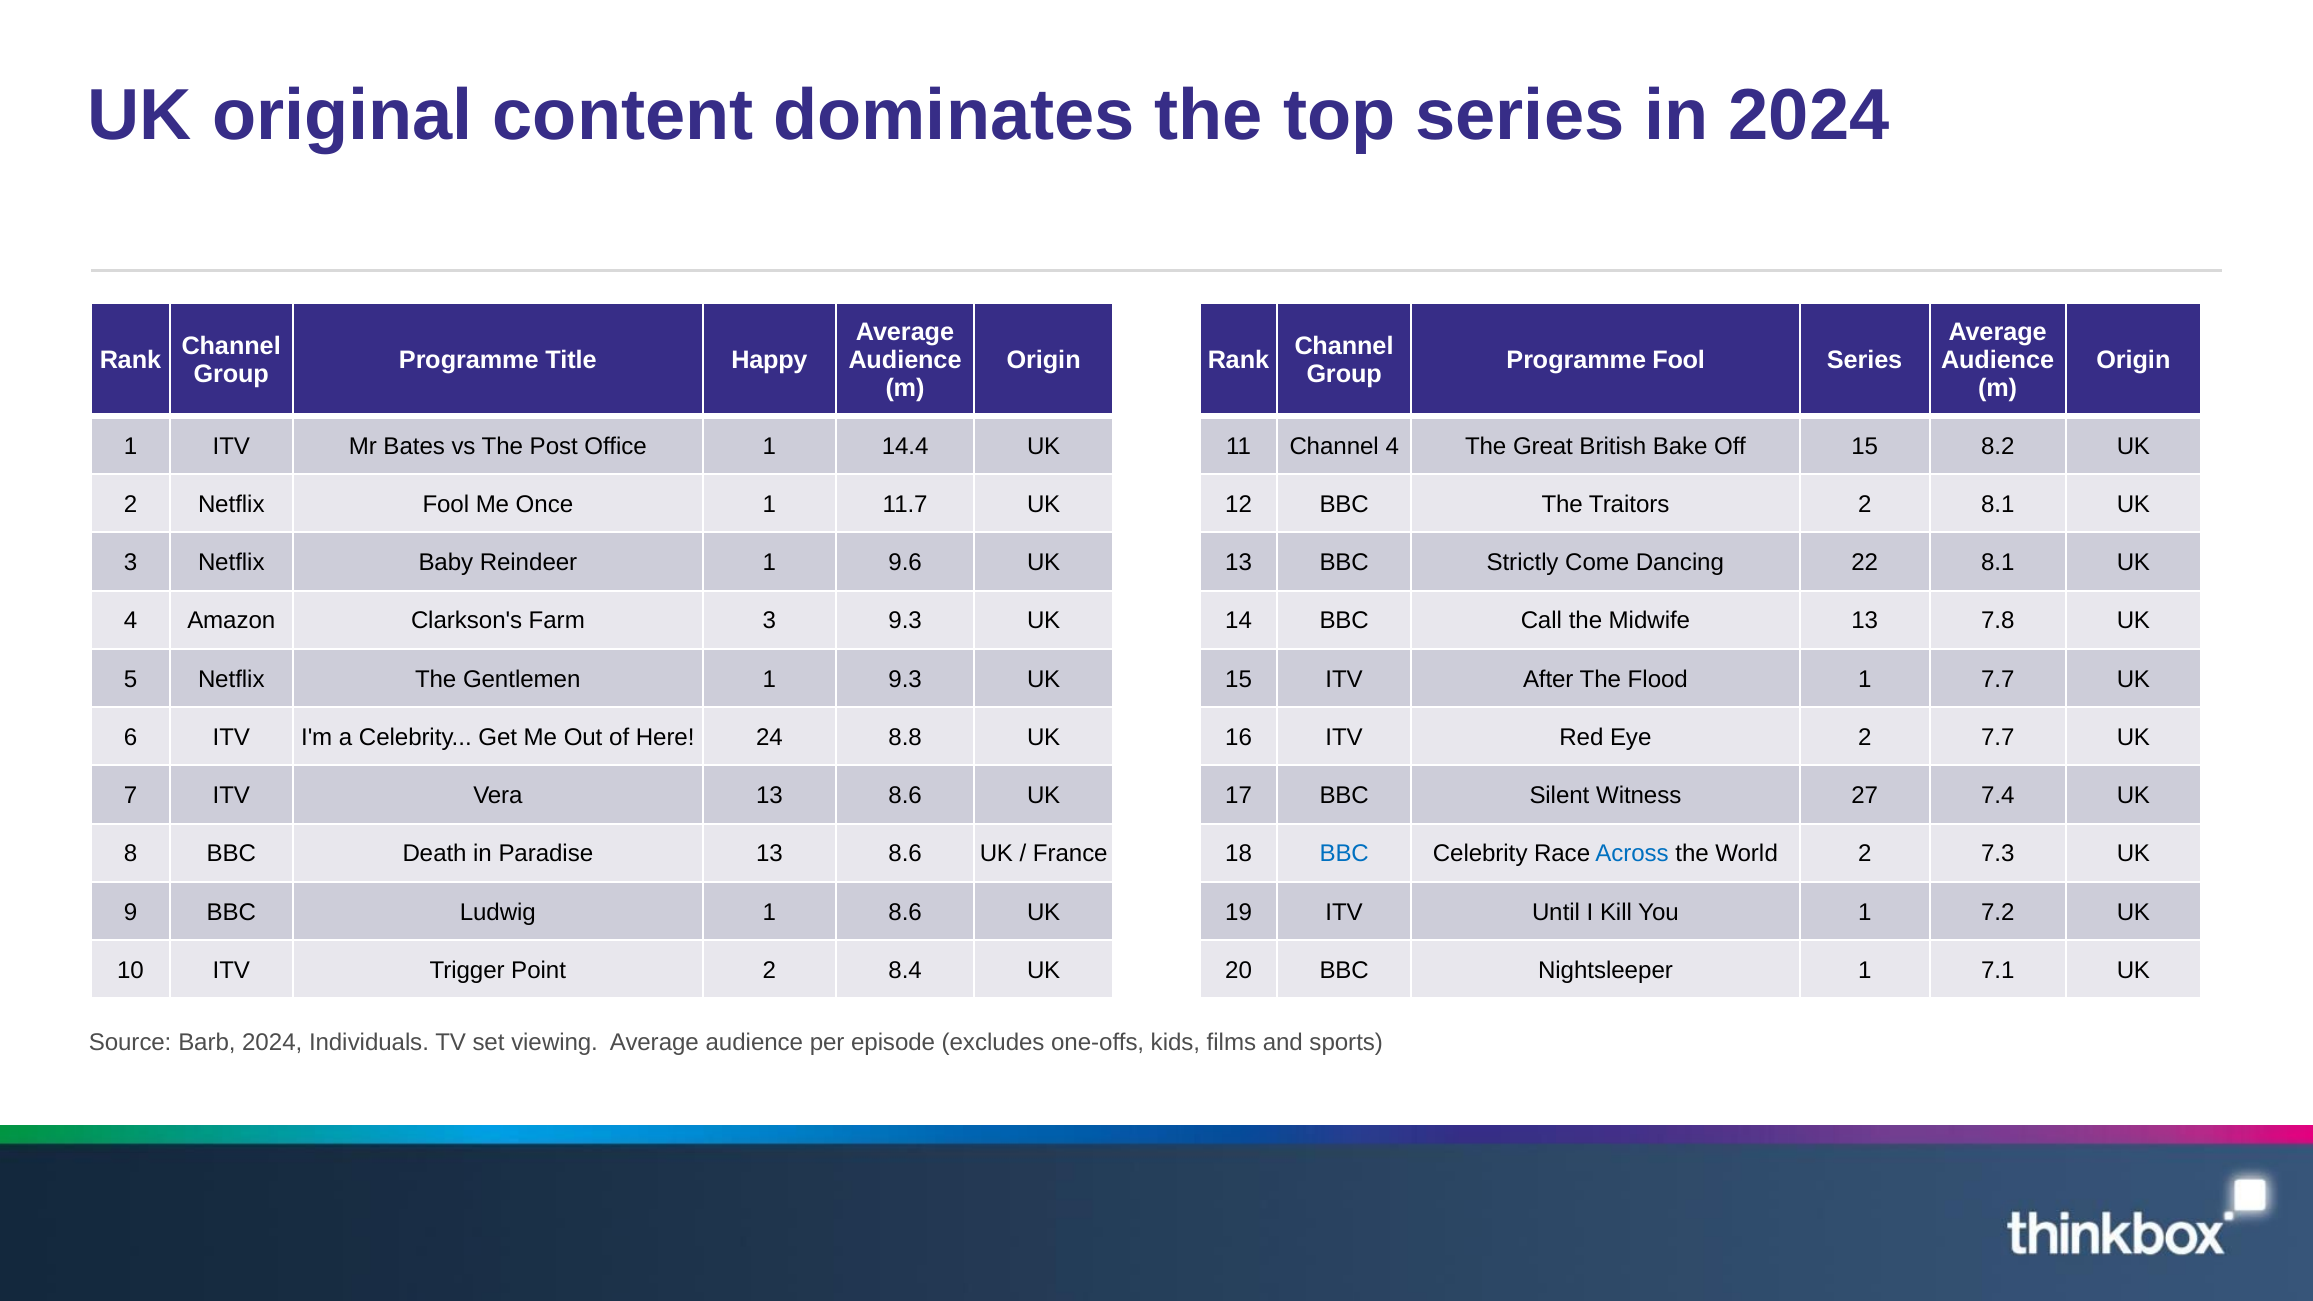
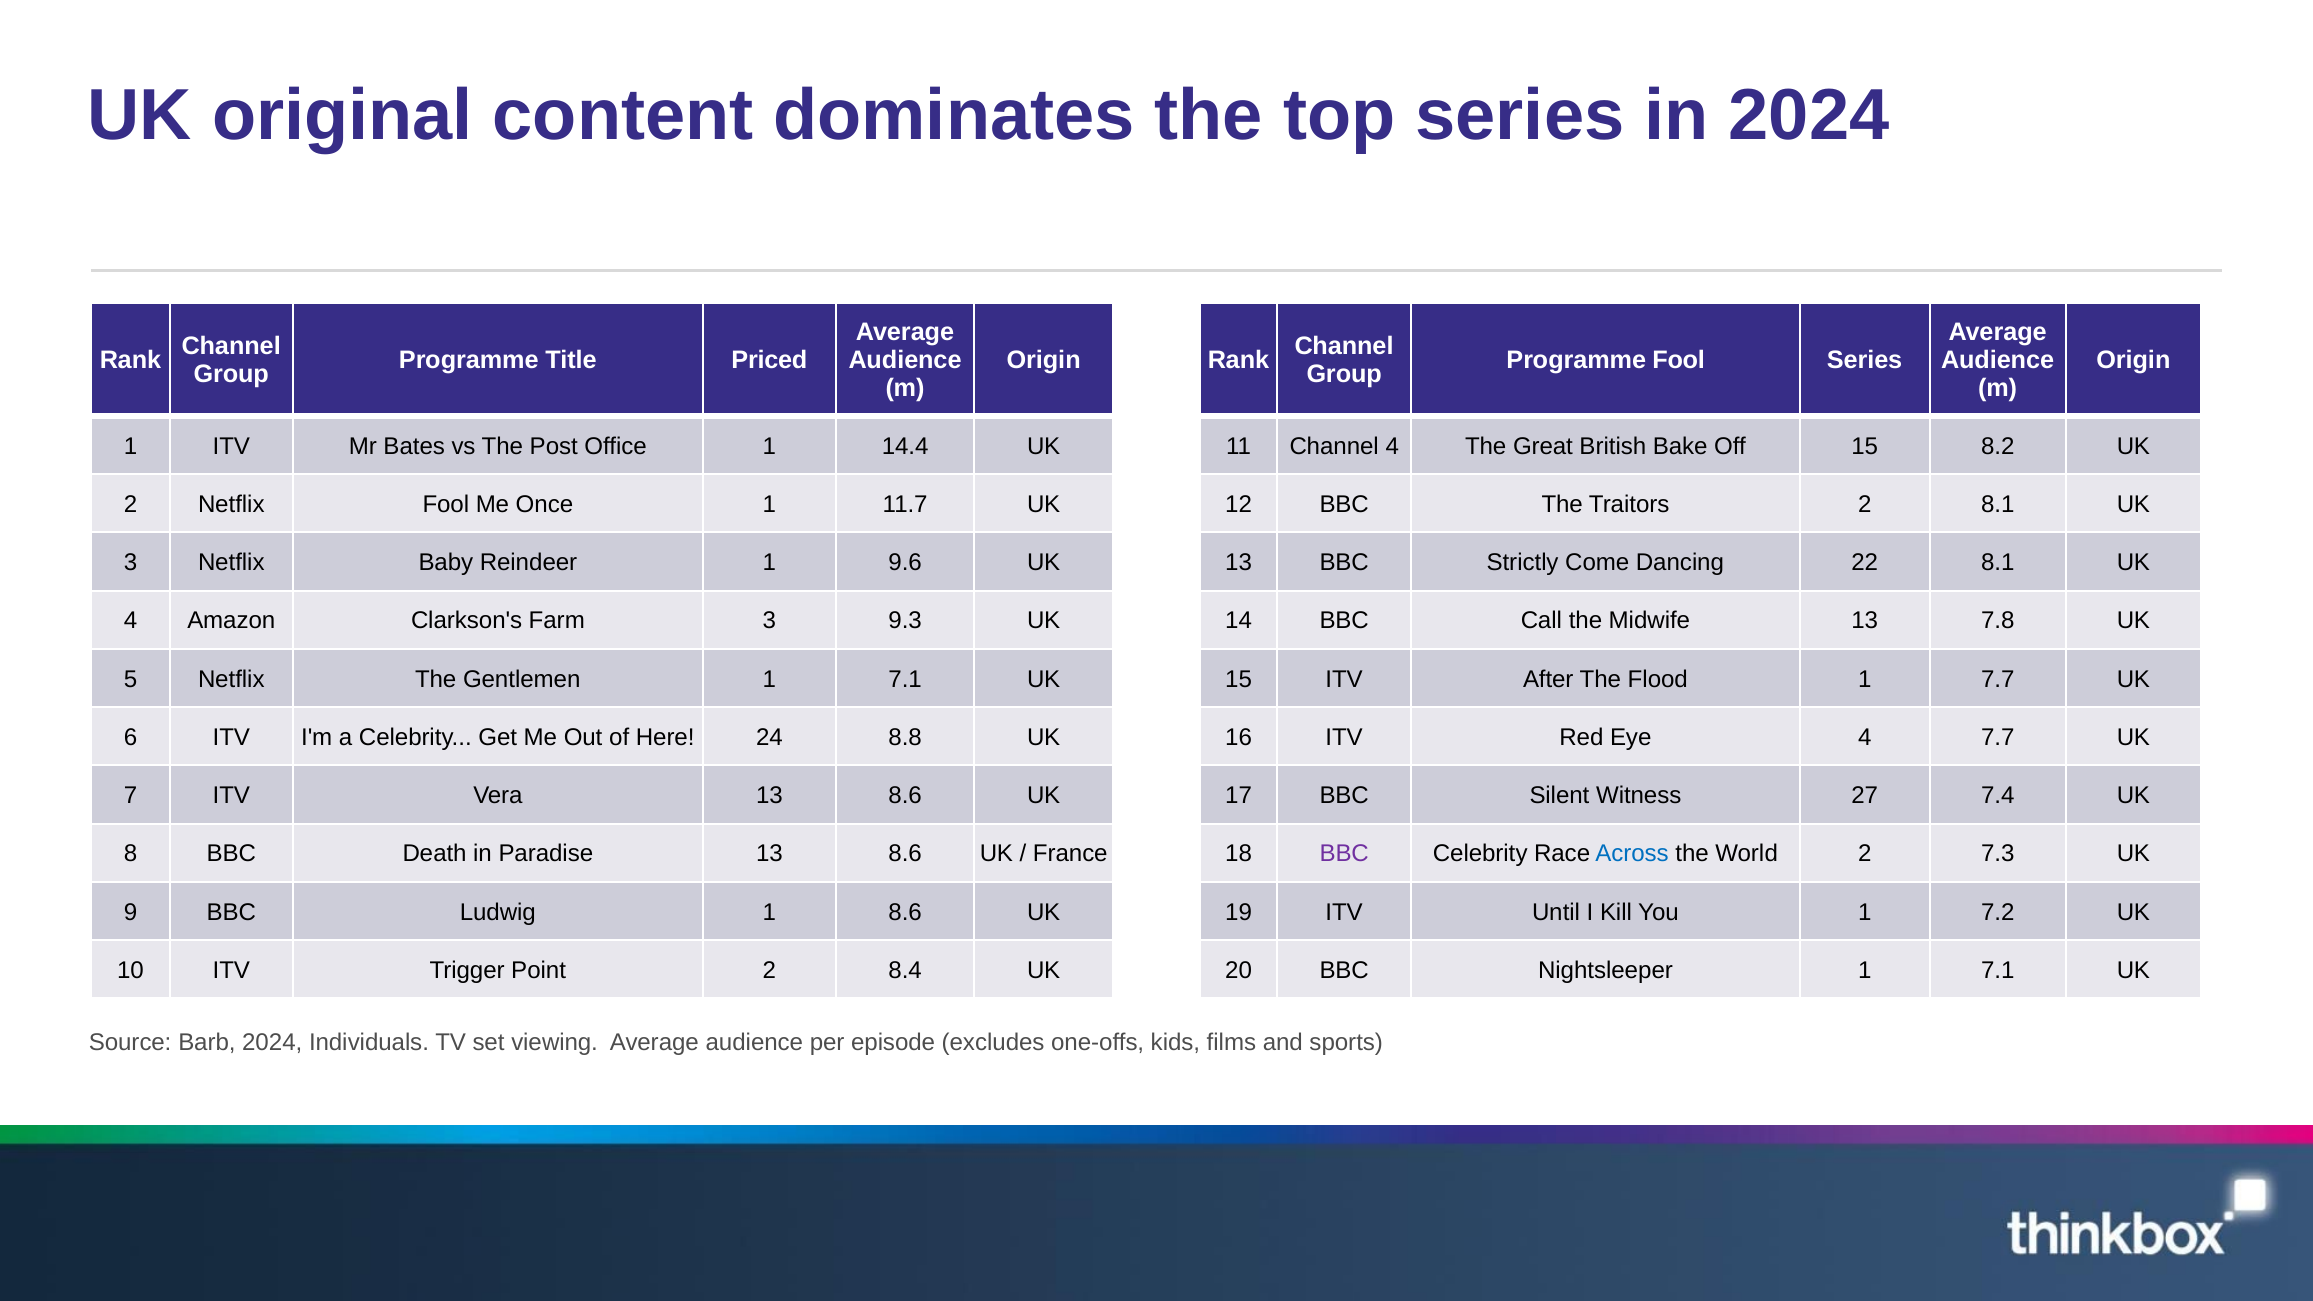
Happy: Happy -> Priced
Gentlemen 1 9.3: 9.3 -> 7.1
Eye 2: 2 -> 4
BBC at (1344, 854) colour: blue -> purple
